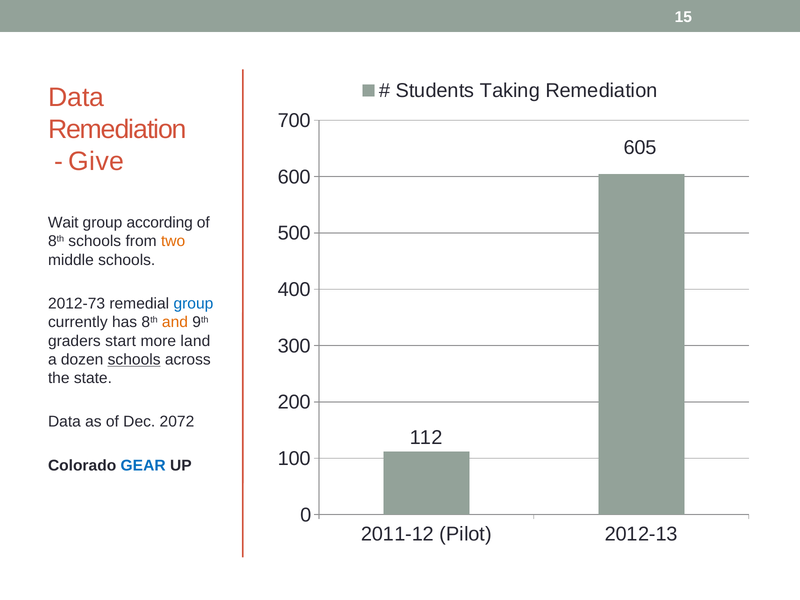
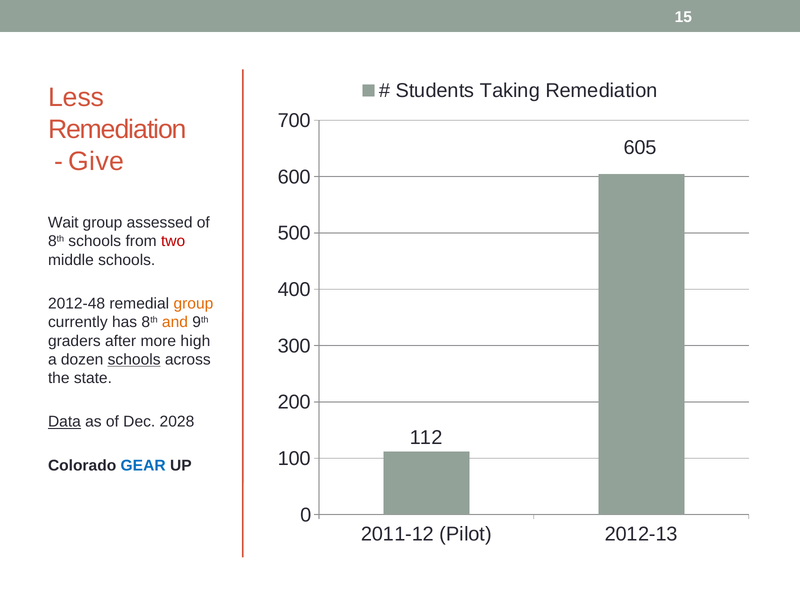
Data at (76, 98): Data -> Less
according: according -> assessed
two colour: orange -> red
2012-73: 2012-73 -> 2012-48
group at (193, 304) colour: blue -> orange
start: start -> after
land: land -> high
Data at (64, 422) underline: none -> present
2072: 2072 -> 2028
